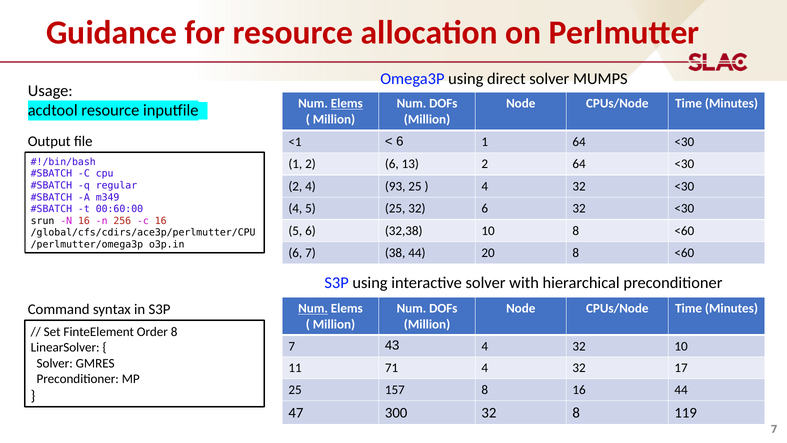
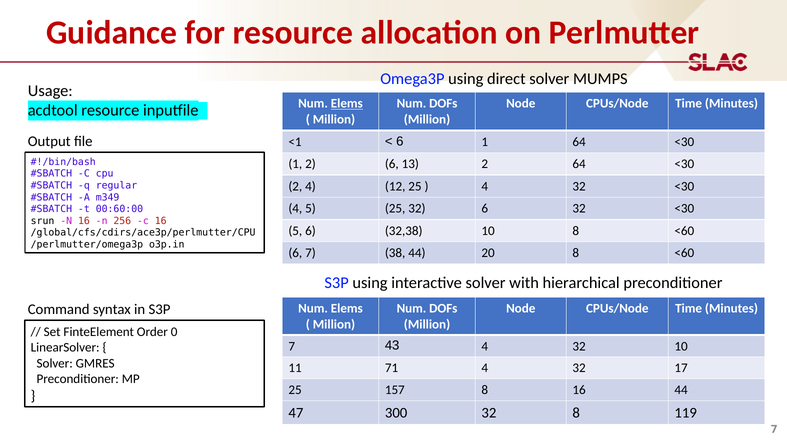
93: 93 -> 12
Num at (313, 308) underline: present -> none
Order 8: 8 -> 0
